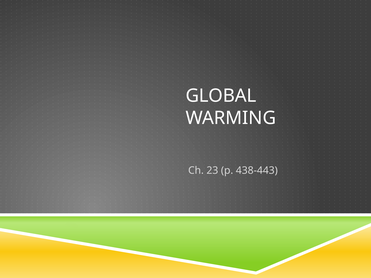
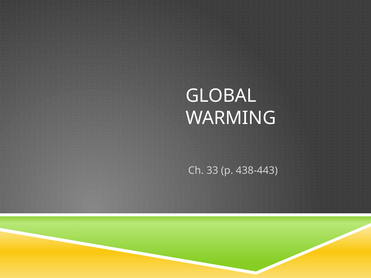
23: 23 -> 33
